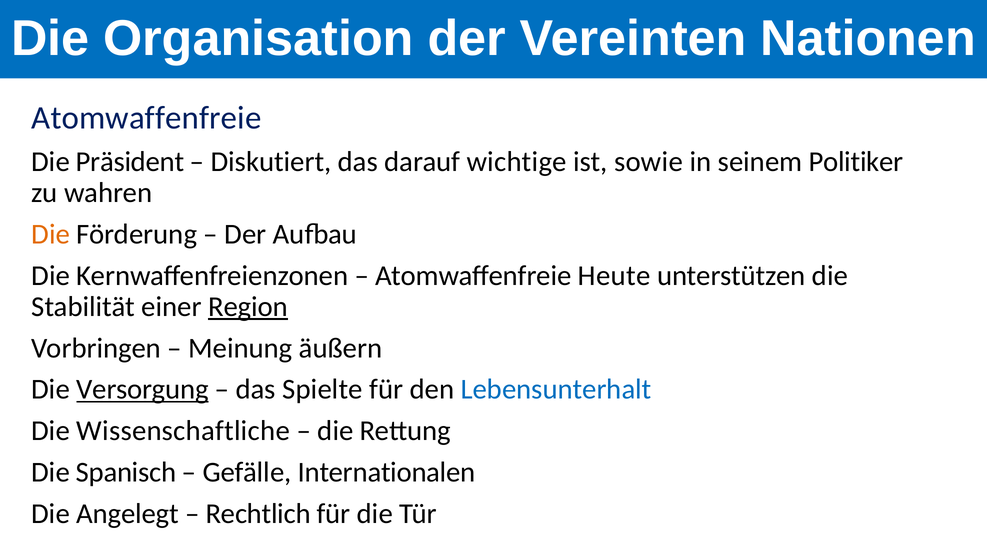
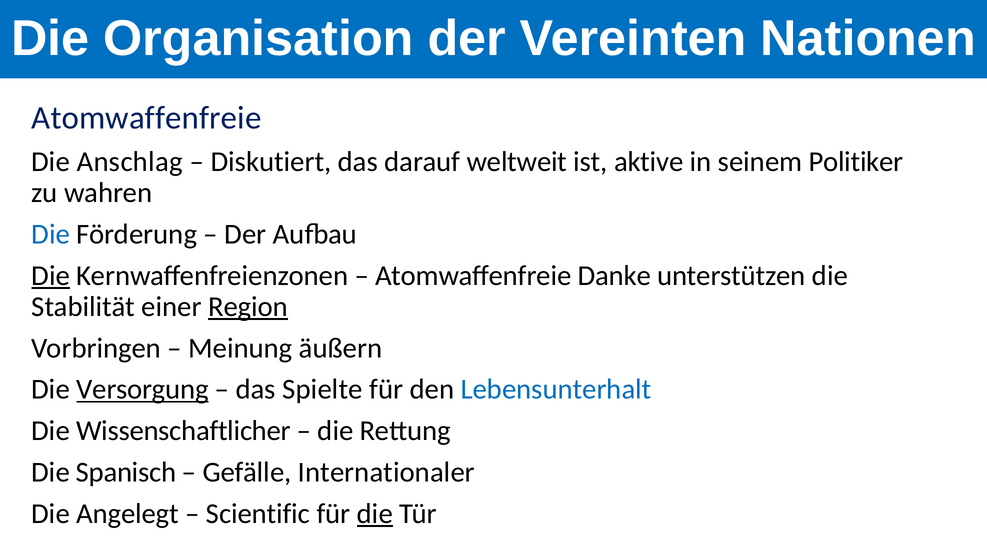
Präsident: Präsident -> Anschlag
wichtige: wichtige -> weltweit
sowie: sowie -> aktive
Die at (51, 234) colour: orange -> blue
Die at (51, 276) underline: none -> present
Heute: Heute -> Danke
Wissenschaftliche: Wissenschaftliche -> Wissenschaftlicher
Internationalen: Internationalen -> Internationaler
Rechtlich: Rechtlich -> Scientific
die at (375, 514) underline: none -> present
